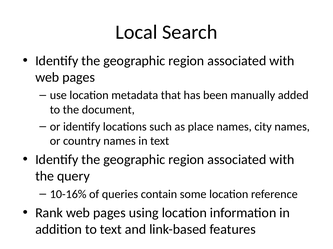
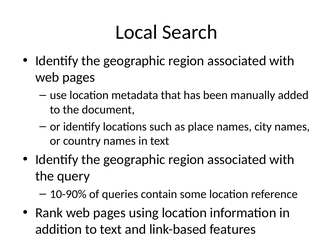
10-16%: 10-16% -> 10-90%
